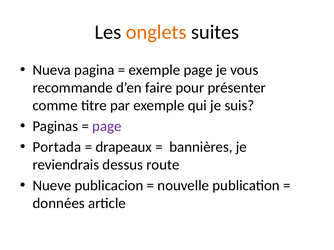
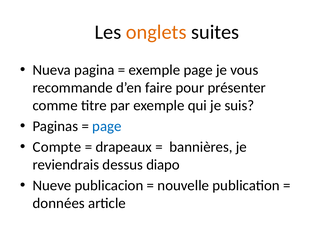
page at (107, 126) colour: purple -> blue
Portada: Portada -> Compte
route: route -> diapo
